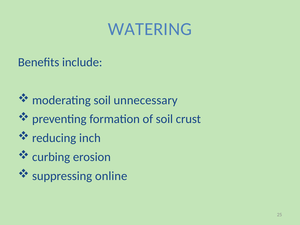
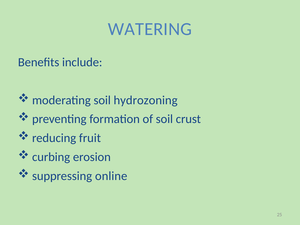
unnecessary: unnecessary -> hydrozoning
inch: inch -> fruit
